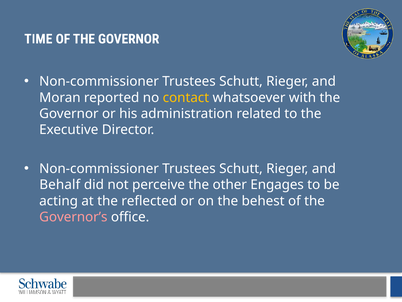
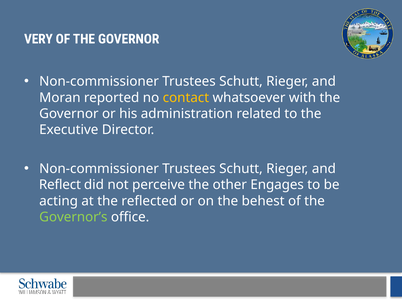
TIME: TIME -> VERY
Behalf: Behalf -> Reflect
Governor’s colour: pink -> light green
